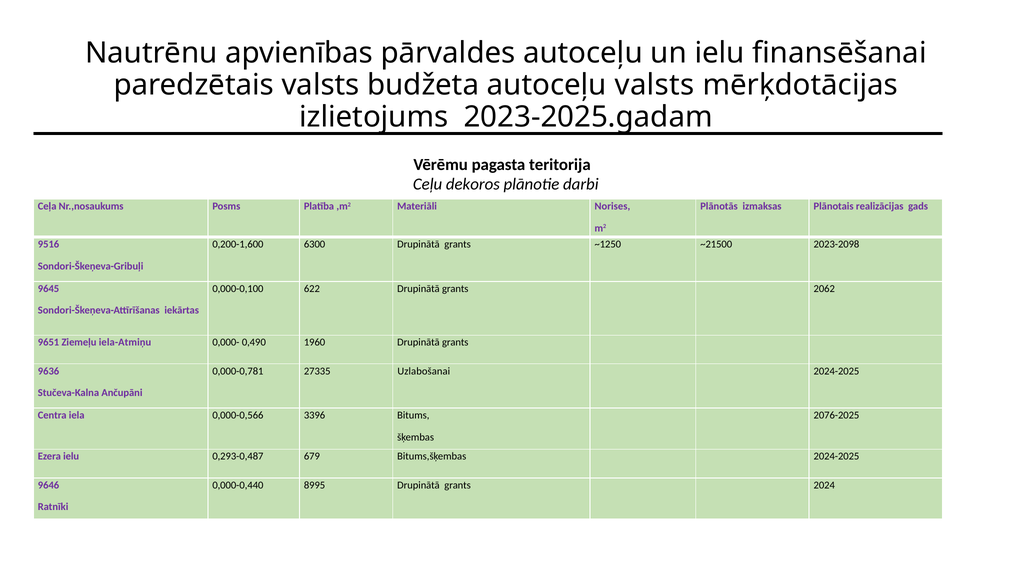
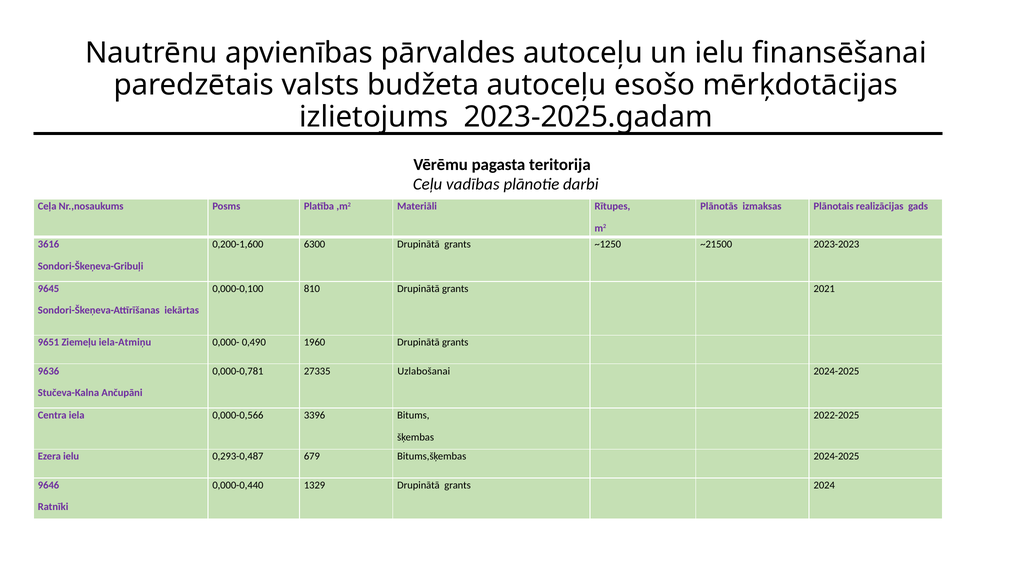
autoceļu valsts: valsts -> esošo
dekoros: dekoros -> vadības
Norises: Norises -> Rītupes
9516: 9516 -> 3616
2023-2098: 2023-2098 -> 2023-2023
622: 622 -> 810
2062: 2062 -> 2021
2076-2025: 2076-2025 -> 2022-2025
8995: 8995 -> 1329
